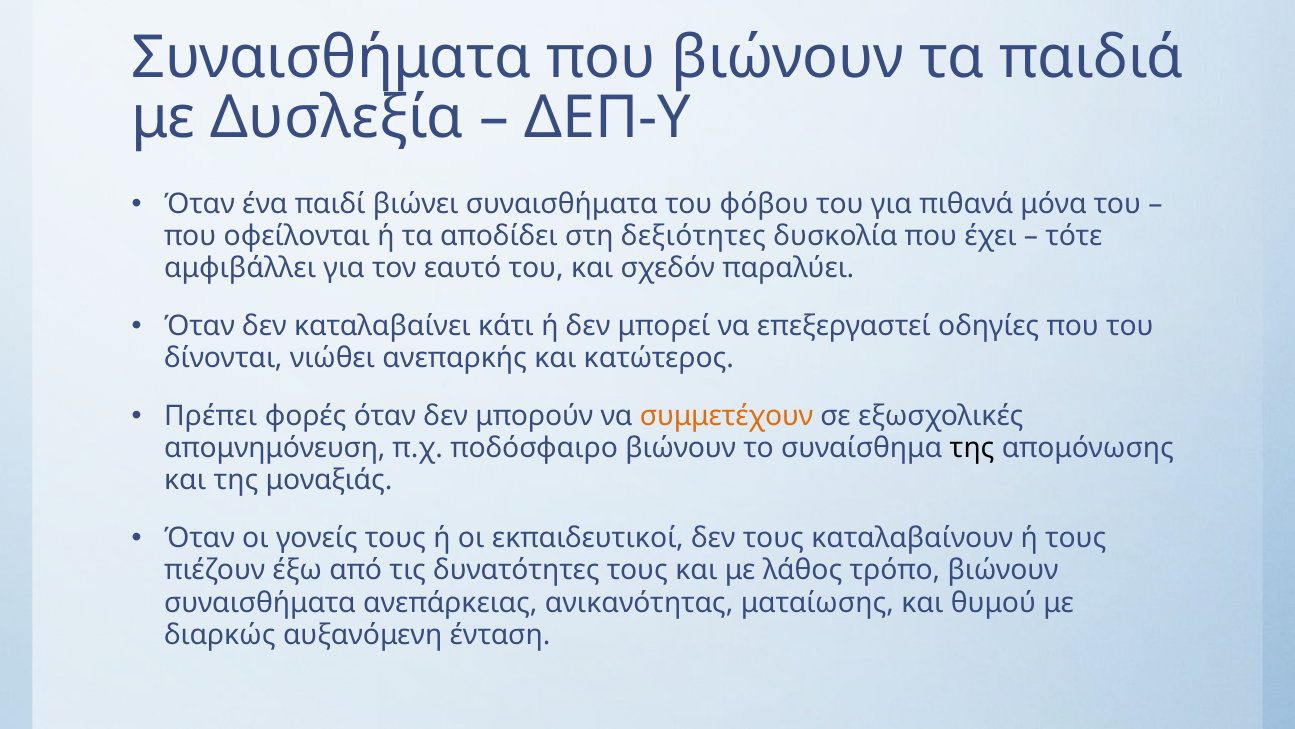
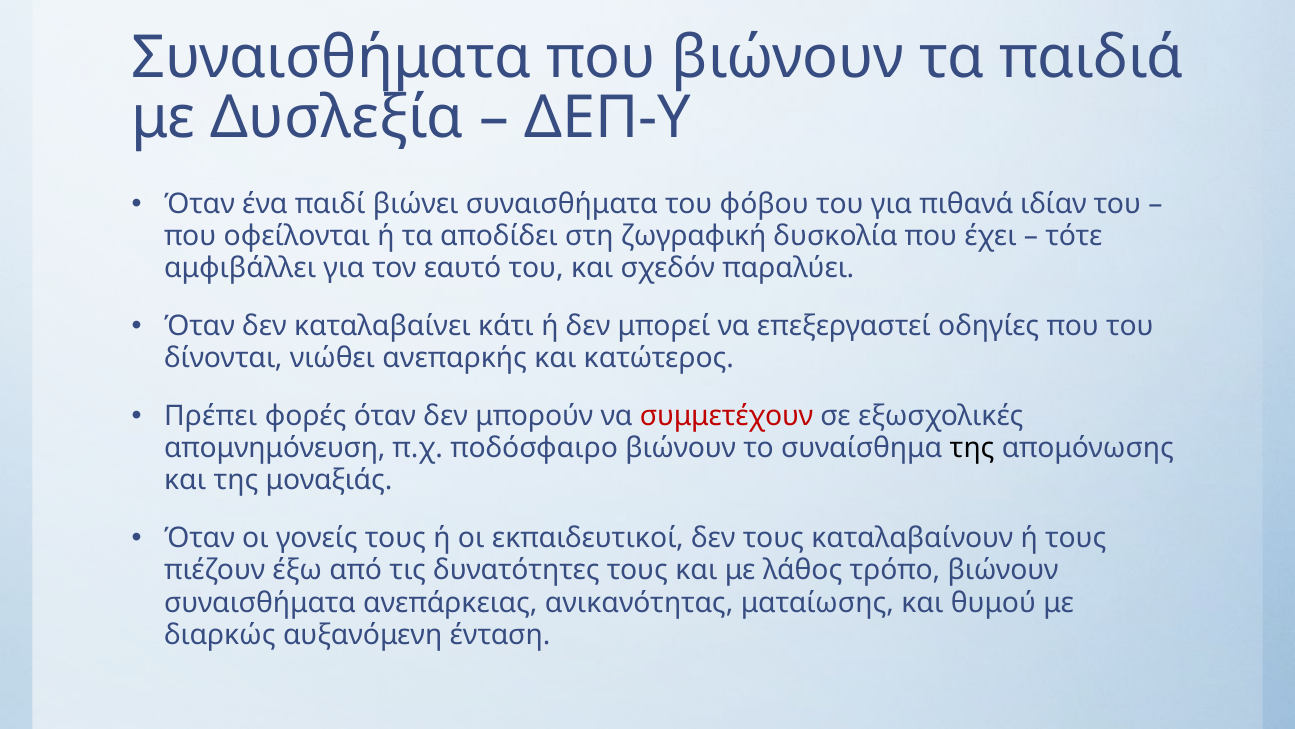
μόνα: μόνα -> ιδίαν
δεξιότητες: δεξιότητες -> ζωγραφική
συμμετέχουν colour: orange -> red
